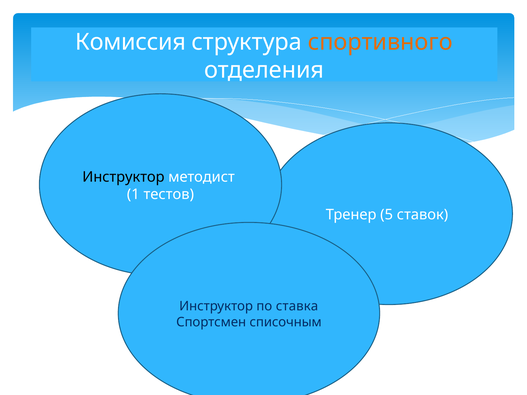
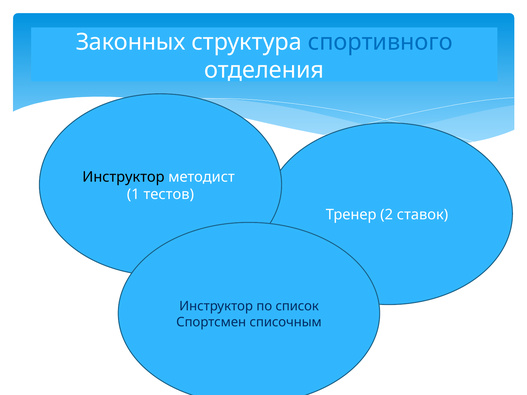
Комиссия: Комиссия -> Законных
спортивного colour: orange -> blue
5: 5 -> 2
ставка: ставка -> список
